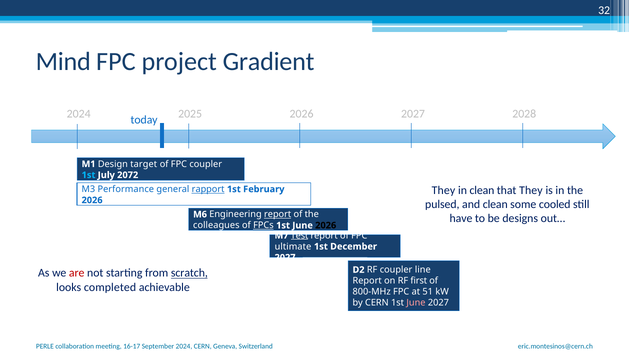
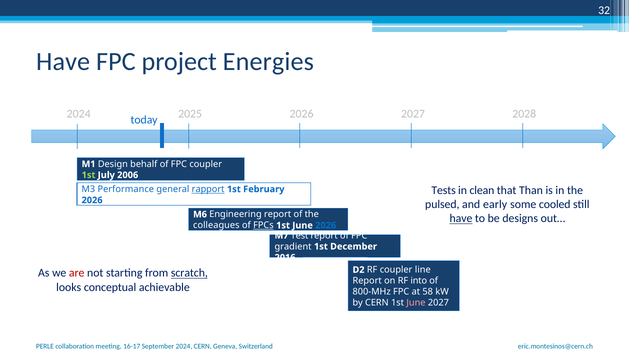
Mind at (63, 61): Mind -> Have
Gradient: Gradient -> Energies
target: target -> behalf
1st at (89, 175) colour: light blue -> light green
2072: 2072 -> 2006
They at (443, 190): They -> Tests
that They: They -> Than
and clean: clean -> early
report at (278, 214) underline: present -> none
have at (461, 218) underline: none -> present
2026 at (326, 225) colour: black -> blue
Test underline: present -> none
ultimate: ultimate -> gradient
2027 at (285, 257): 2027 -> 2016
first: first -> into
completed: completed -> conceptual
51: 51 -> 58
